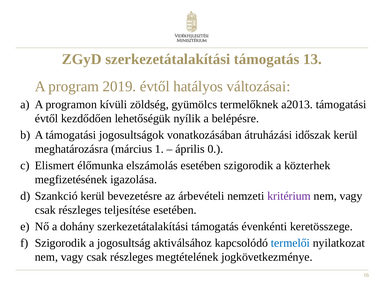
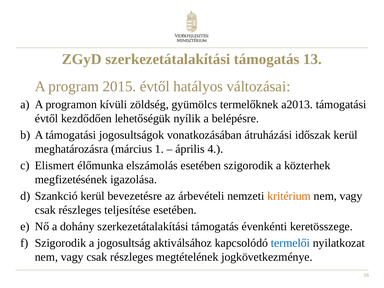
2019: 2019 -> 2015
0: 0 -> 4
kritérium colour: purple -> orange
